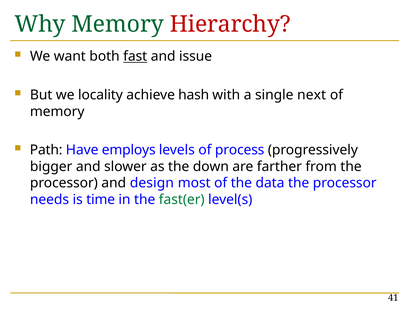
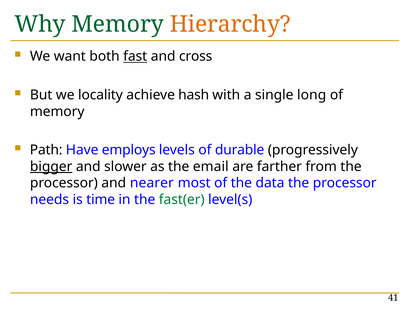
Hierarchy colour: red -> orange
issue: issue -> cross
next: next -> long
process: process -> durable
bigger underline: none -> present
down: down -> email
design: design -> nearer
